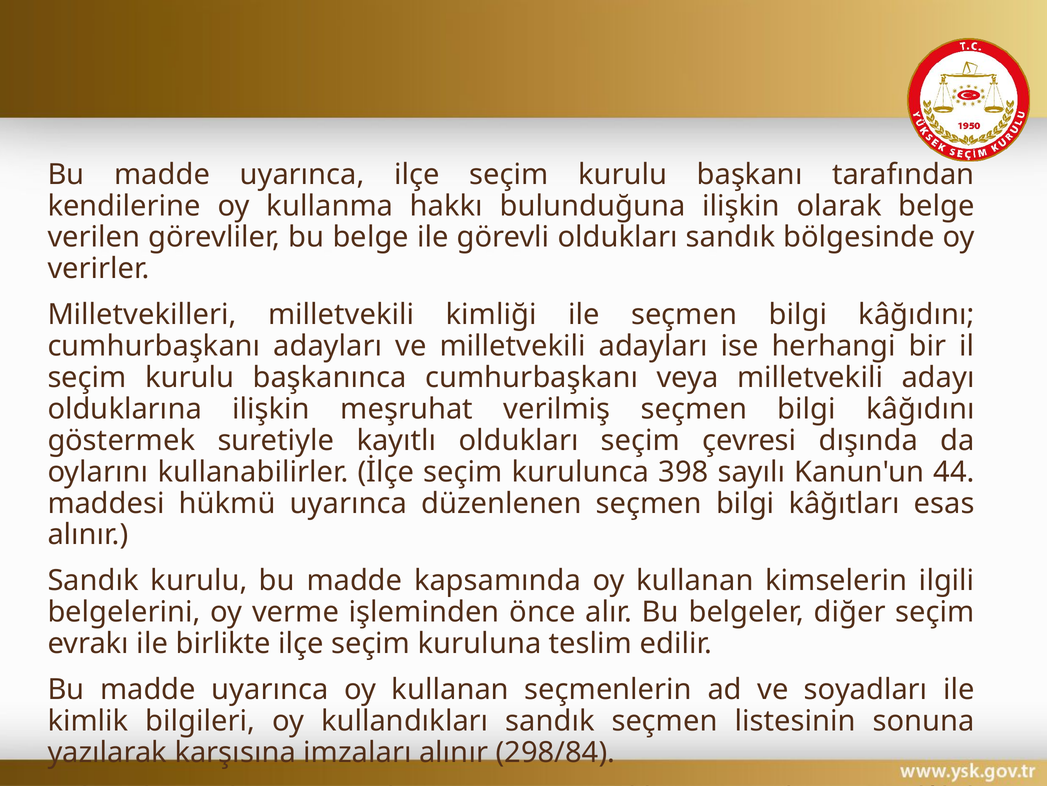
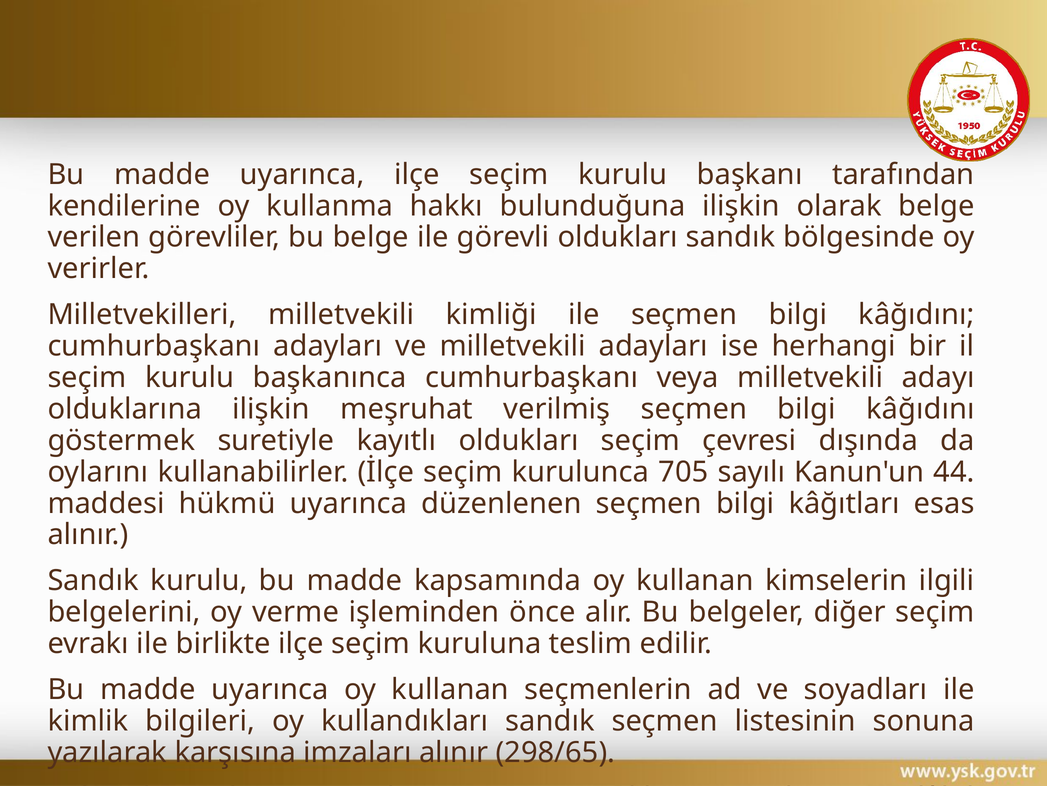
398: 398 -> 705
298/84: 298/84 -> 298/65
